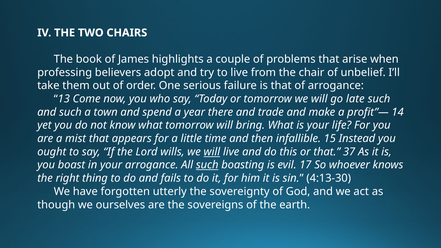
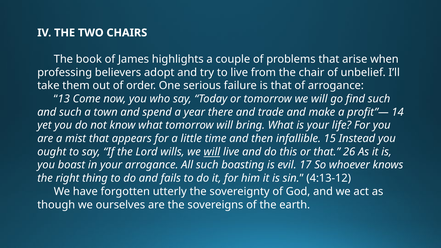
late: late -> find
37: 37 -> 26
such at (207, 165) underline: present -> none
4:13-30: 4:13-30 -> 4:13-12
